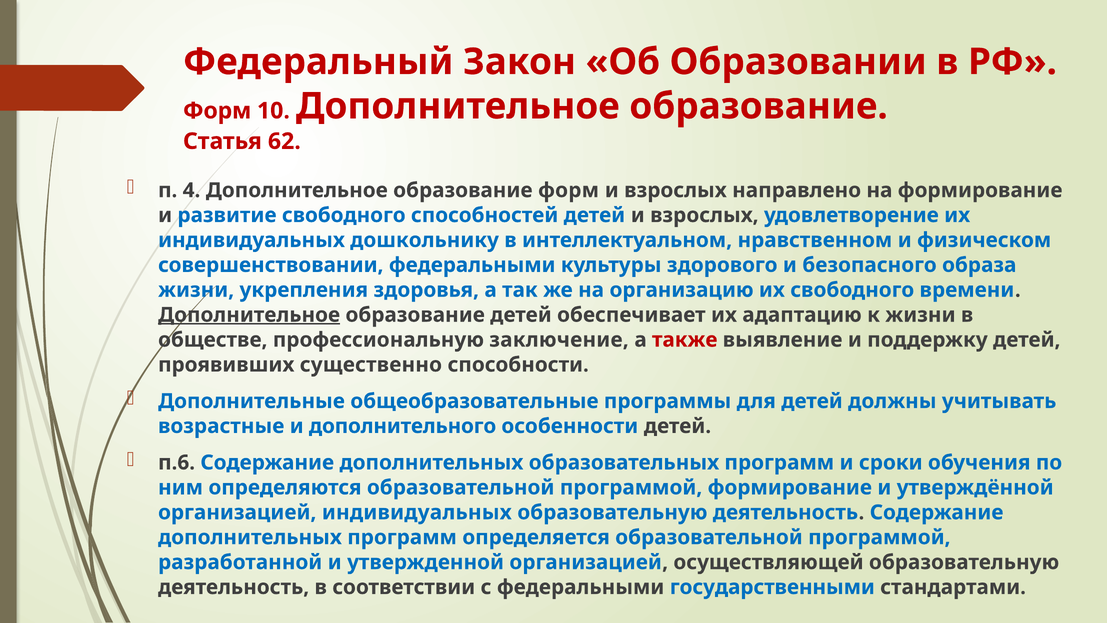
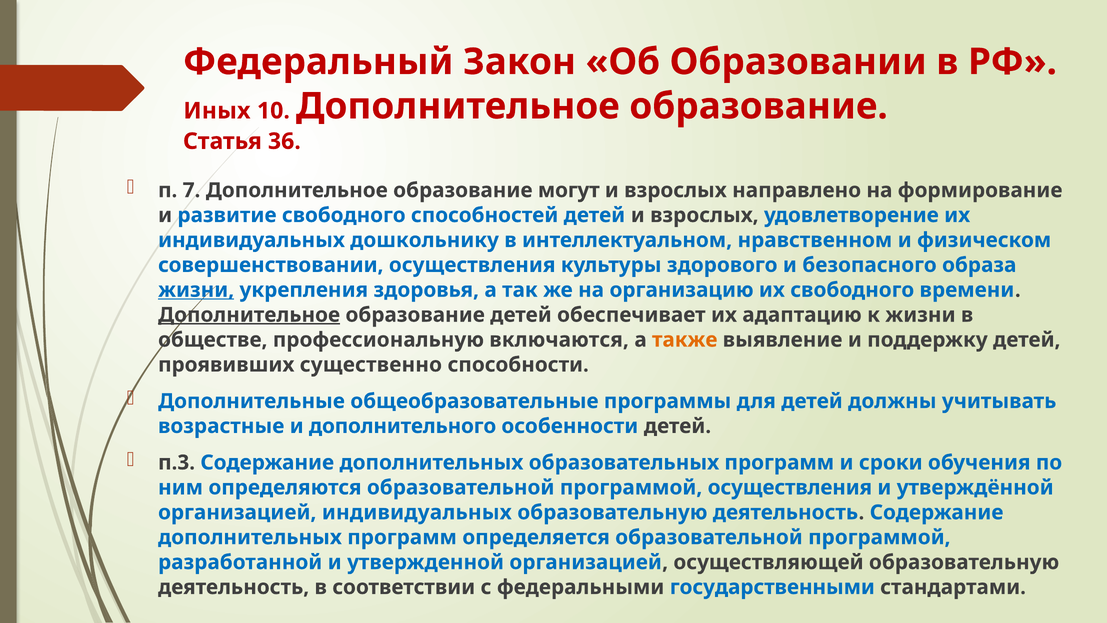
Форм at (217, 111): Форм -> Иных
62: 62 -> 36
4: 4 -> 7
образование форм: форм -> могут
совершенствовании федеральными: федеральными -> осуществления
жизни at (196, 290) underline: none -> present
заключение: заключение -> включаются
также colour: red -> orange
п.6: п.6 -> п.3
программой формирование: формирование -> осуществления
